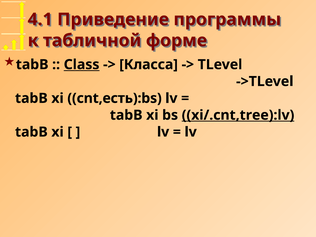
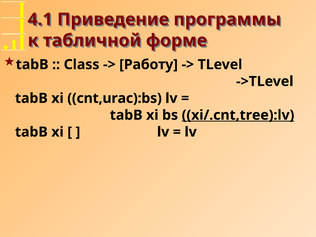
Class underline: present -> none
Класса: Класса -> Работу
cnt,есть):bs: cnt,есть):bs -> cnt,urac):bs
